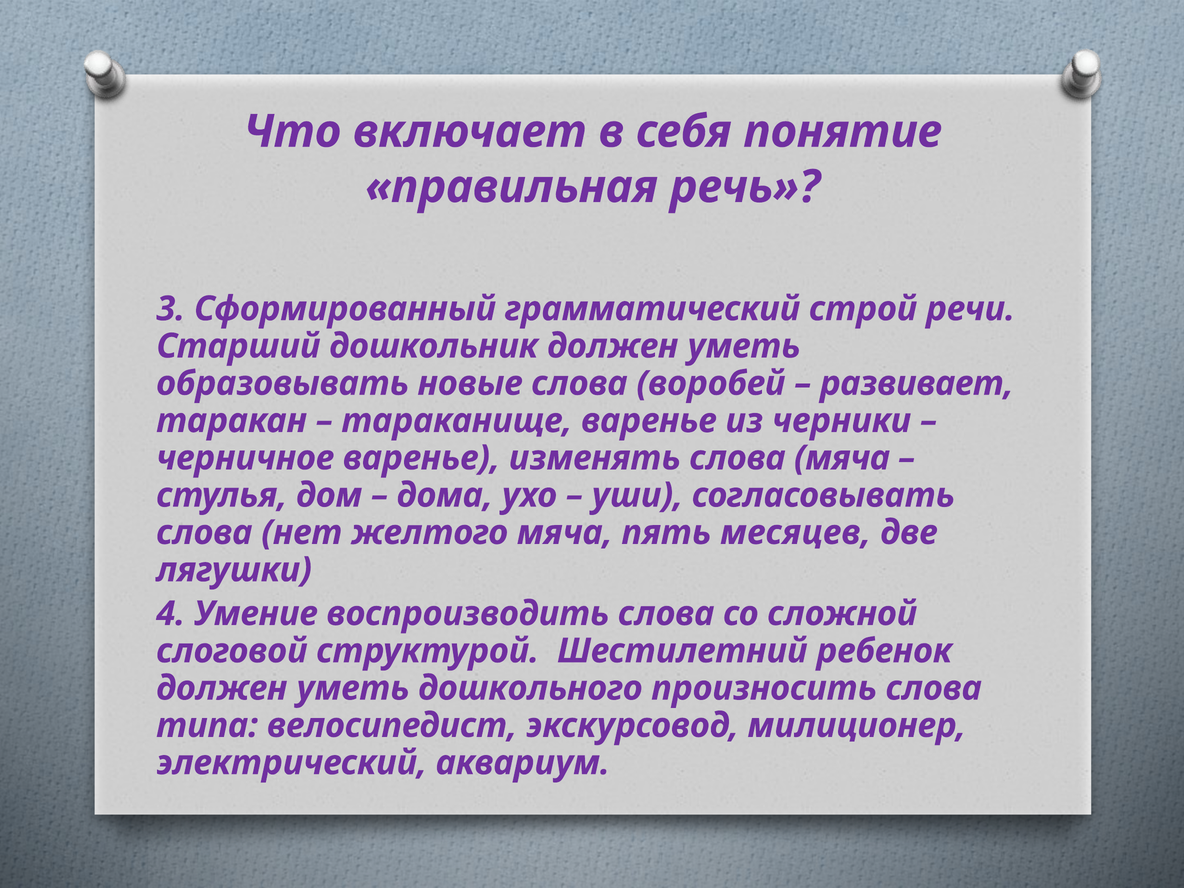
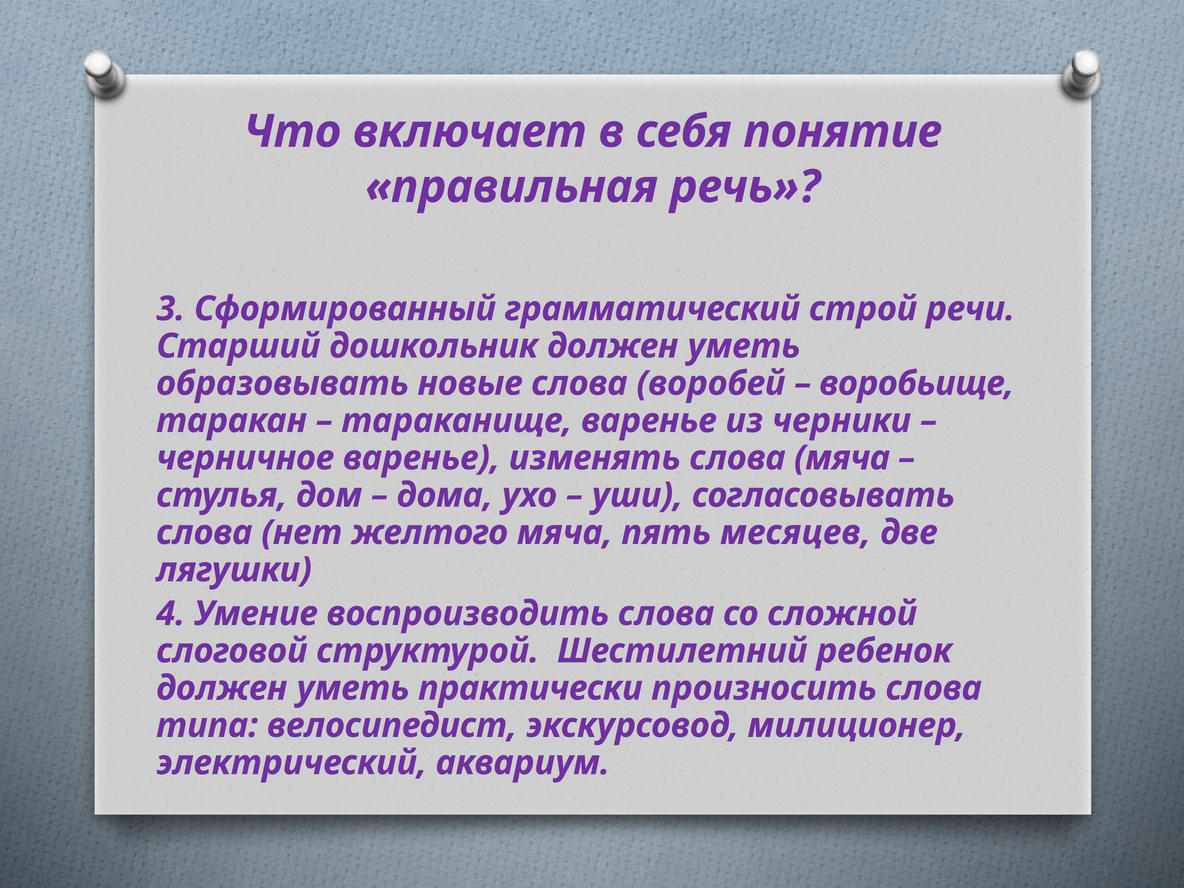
развивает: развивает -> воробьище
дошкольного: дошкольного -> практически
